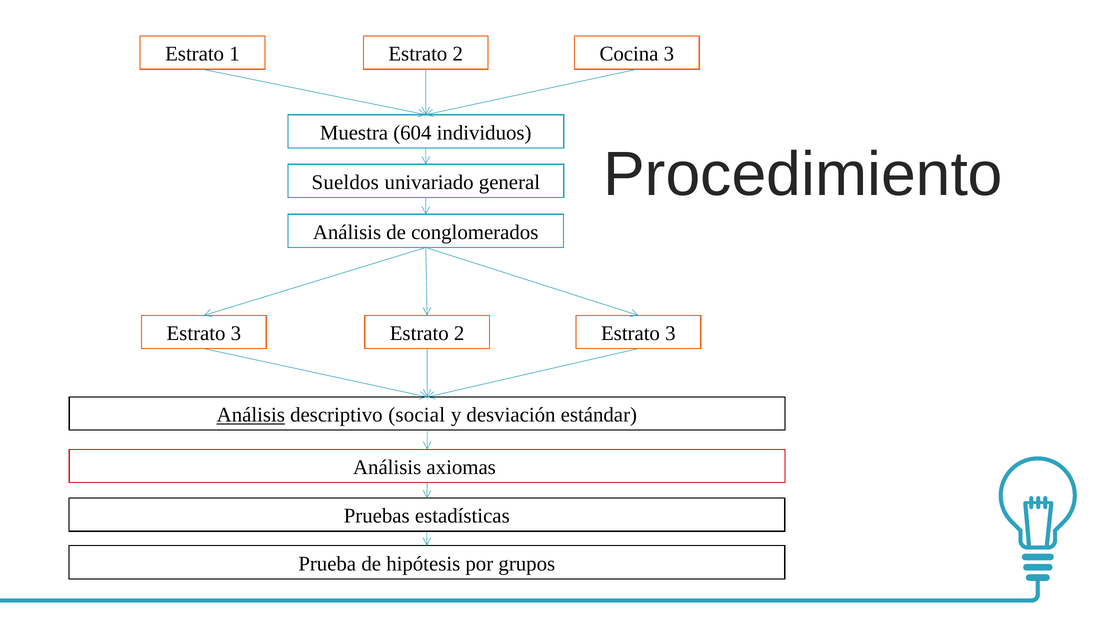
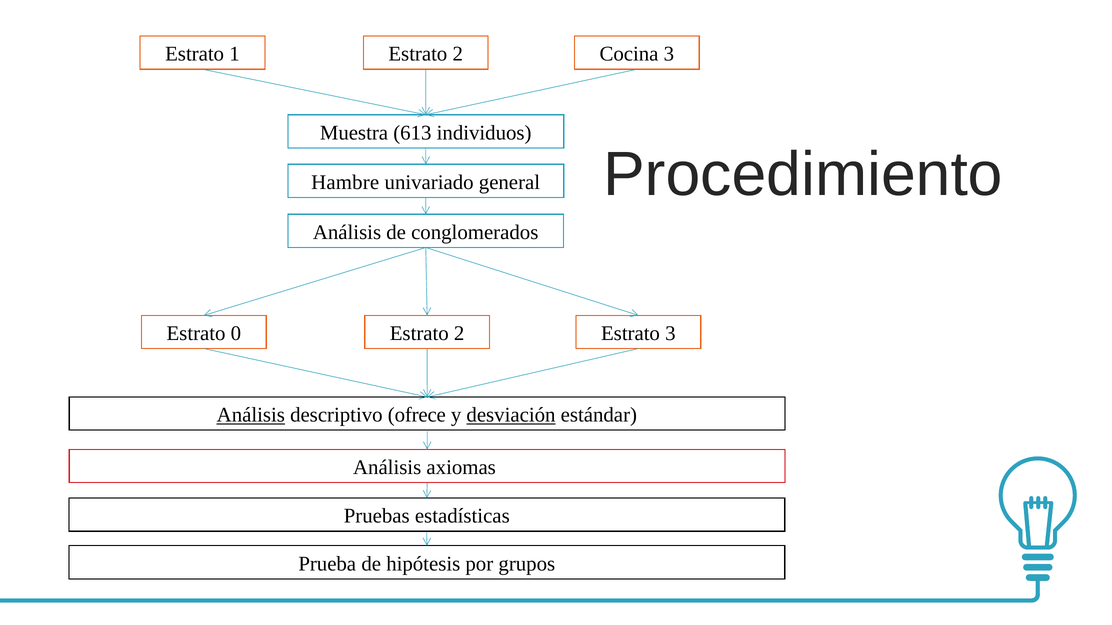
604: 604 -> 613
Sueldos: Sueldos -> Hambre
3 at (236, 334): 3 -> 0
social: social -> ofrece
desviación underline: none -> present
